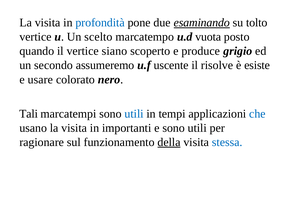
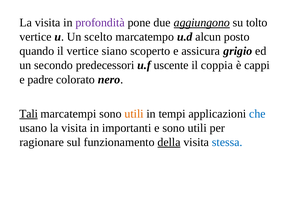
profondità colour: blue -> purple
esaminando: esaminando -> aggiungono
vuota: vuota -> alcun
produce: produce -> assicura
assumeremo: assumeremo -> predecessori
risolve: risolve -> coppia
esiste: esiste -> cappi
usare: usare -> padre
Tali underline: none -> present
utili at (134, 113) colour: blue -> orange
